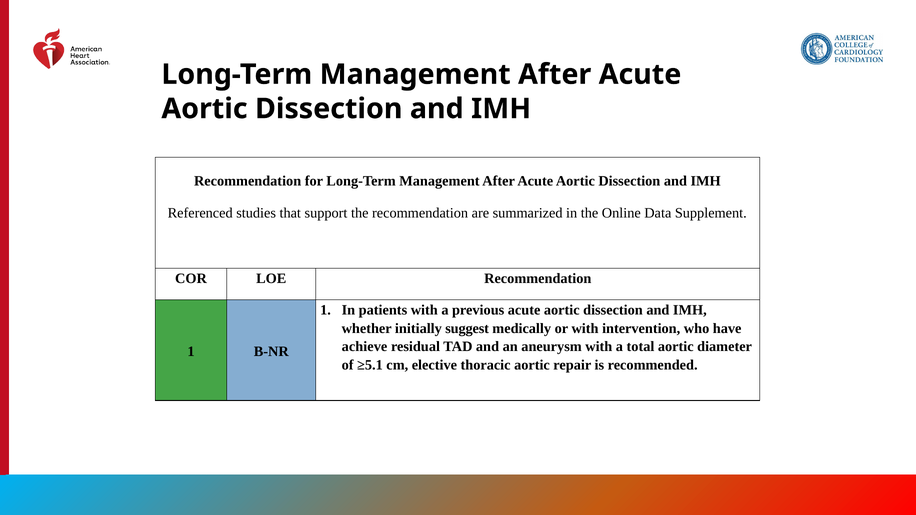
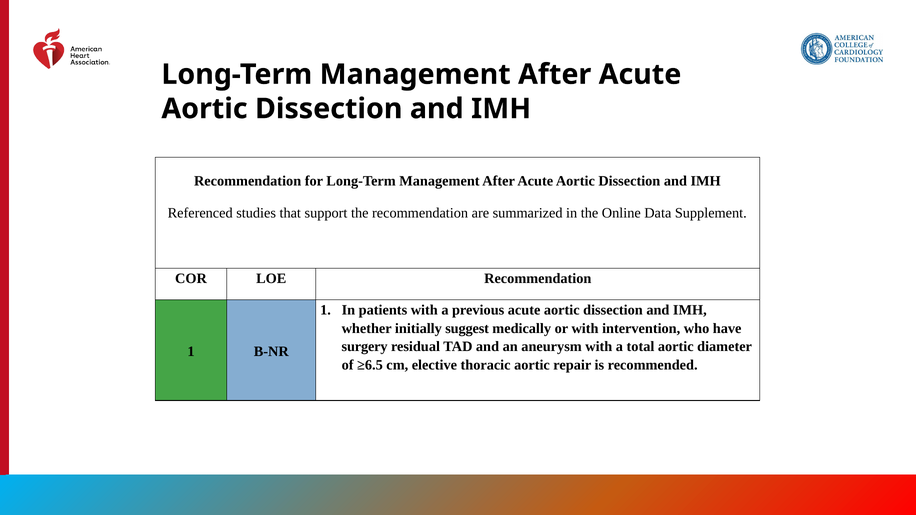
achieve: achieve -> surgery
≥5.1: ≥5.1 -> ≥6.5
